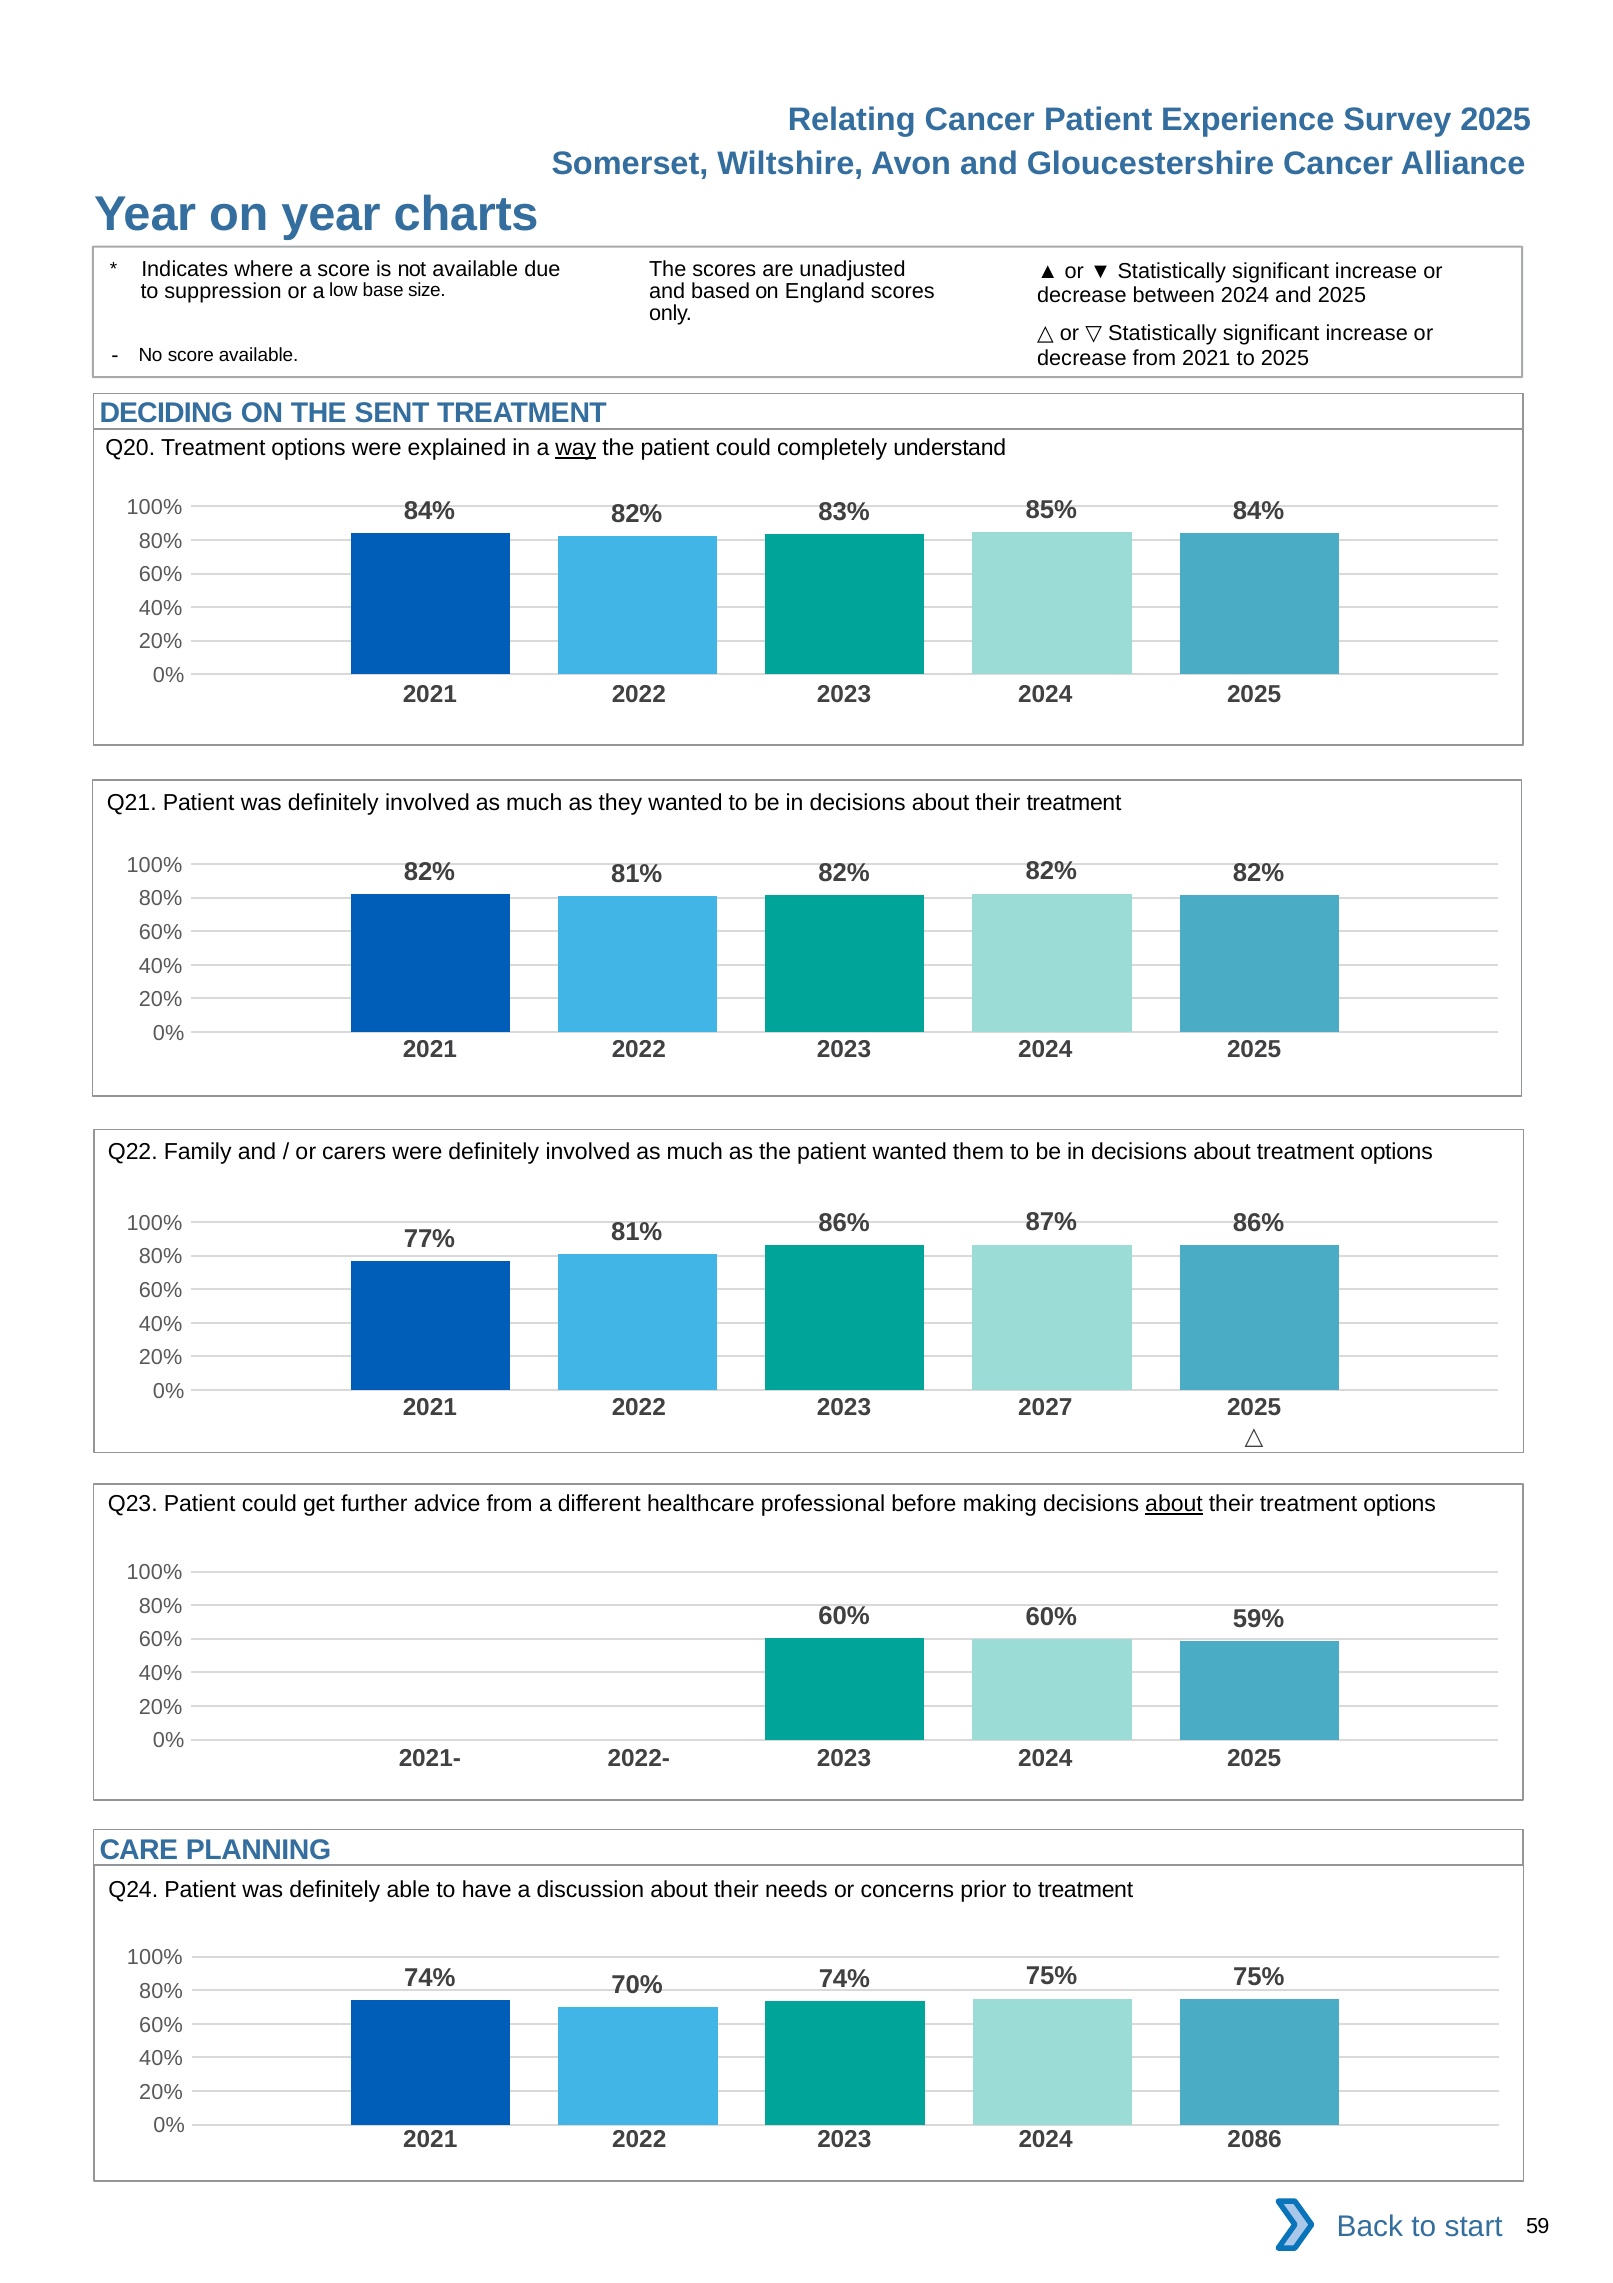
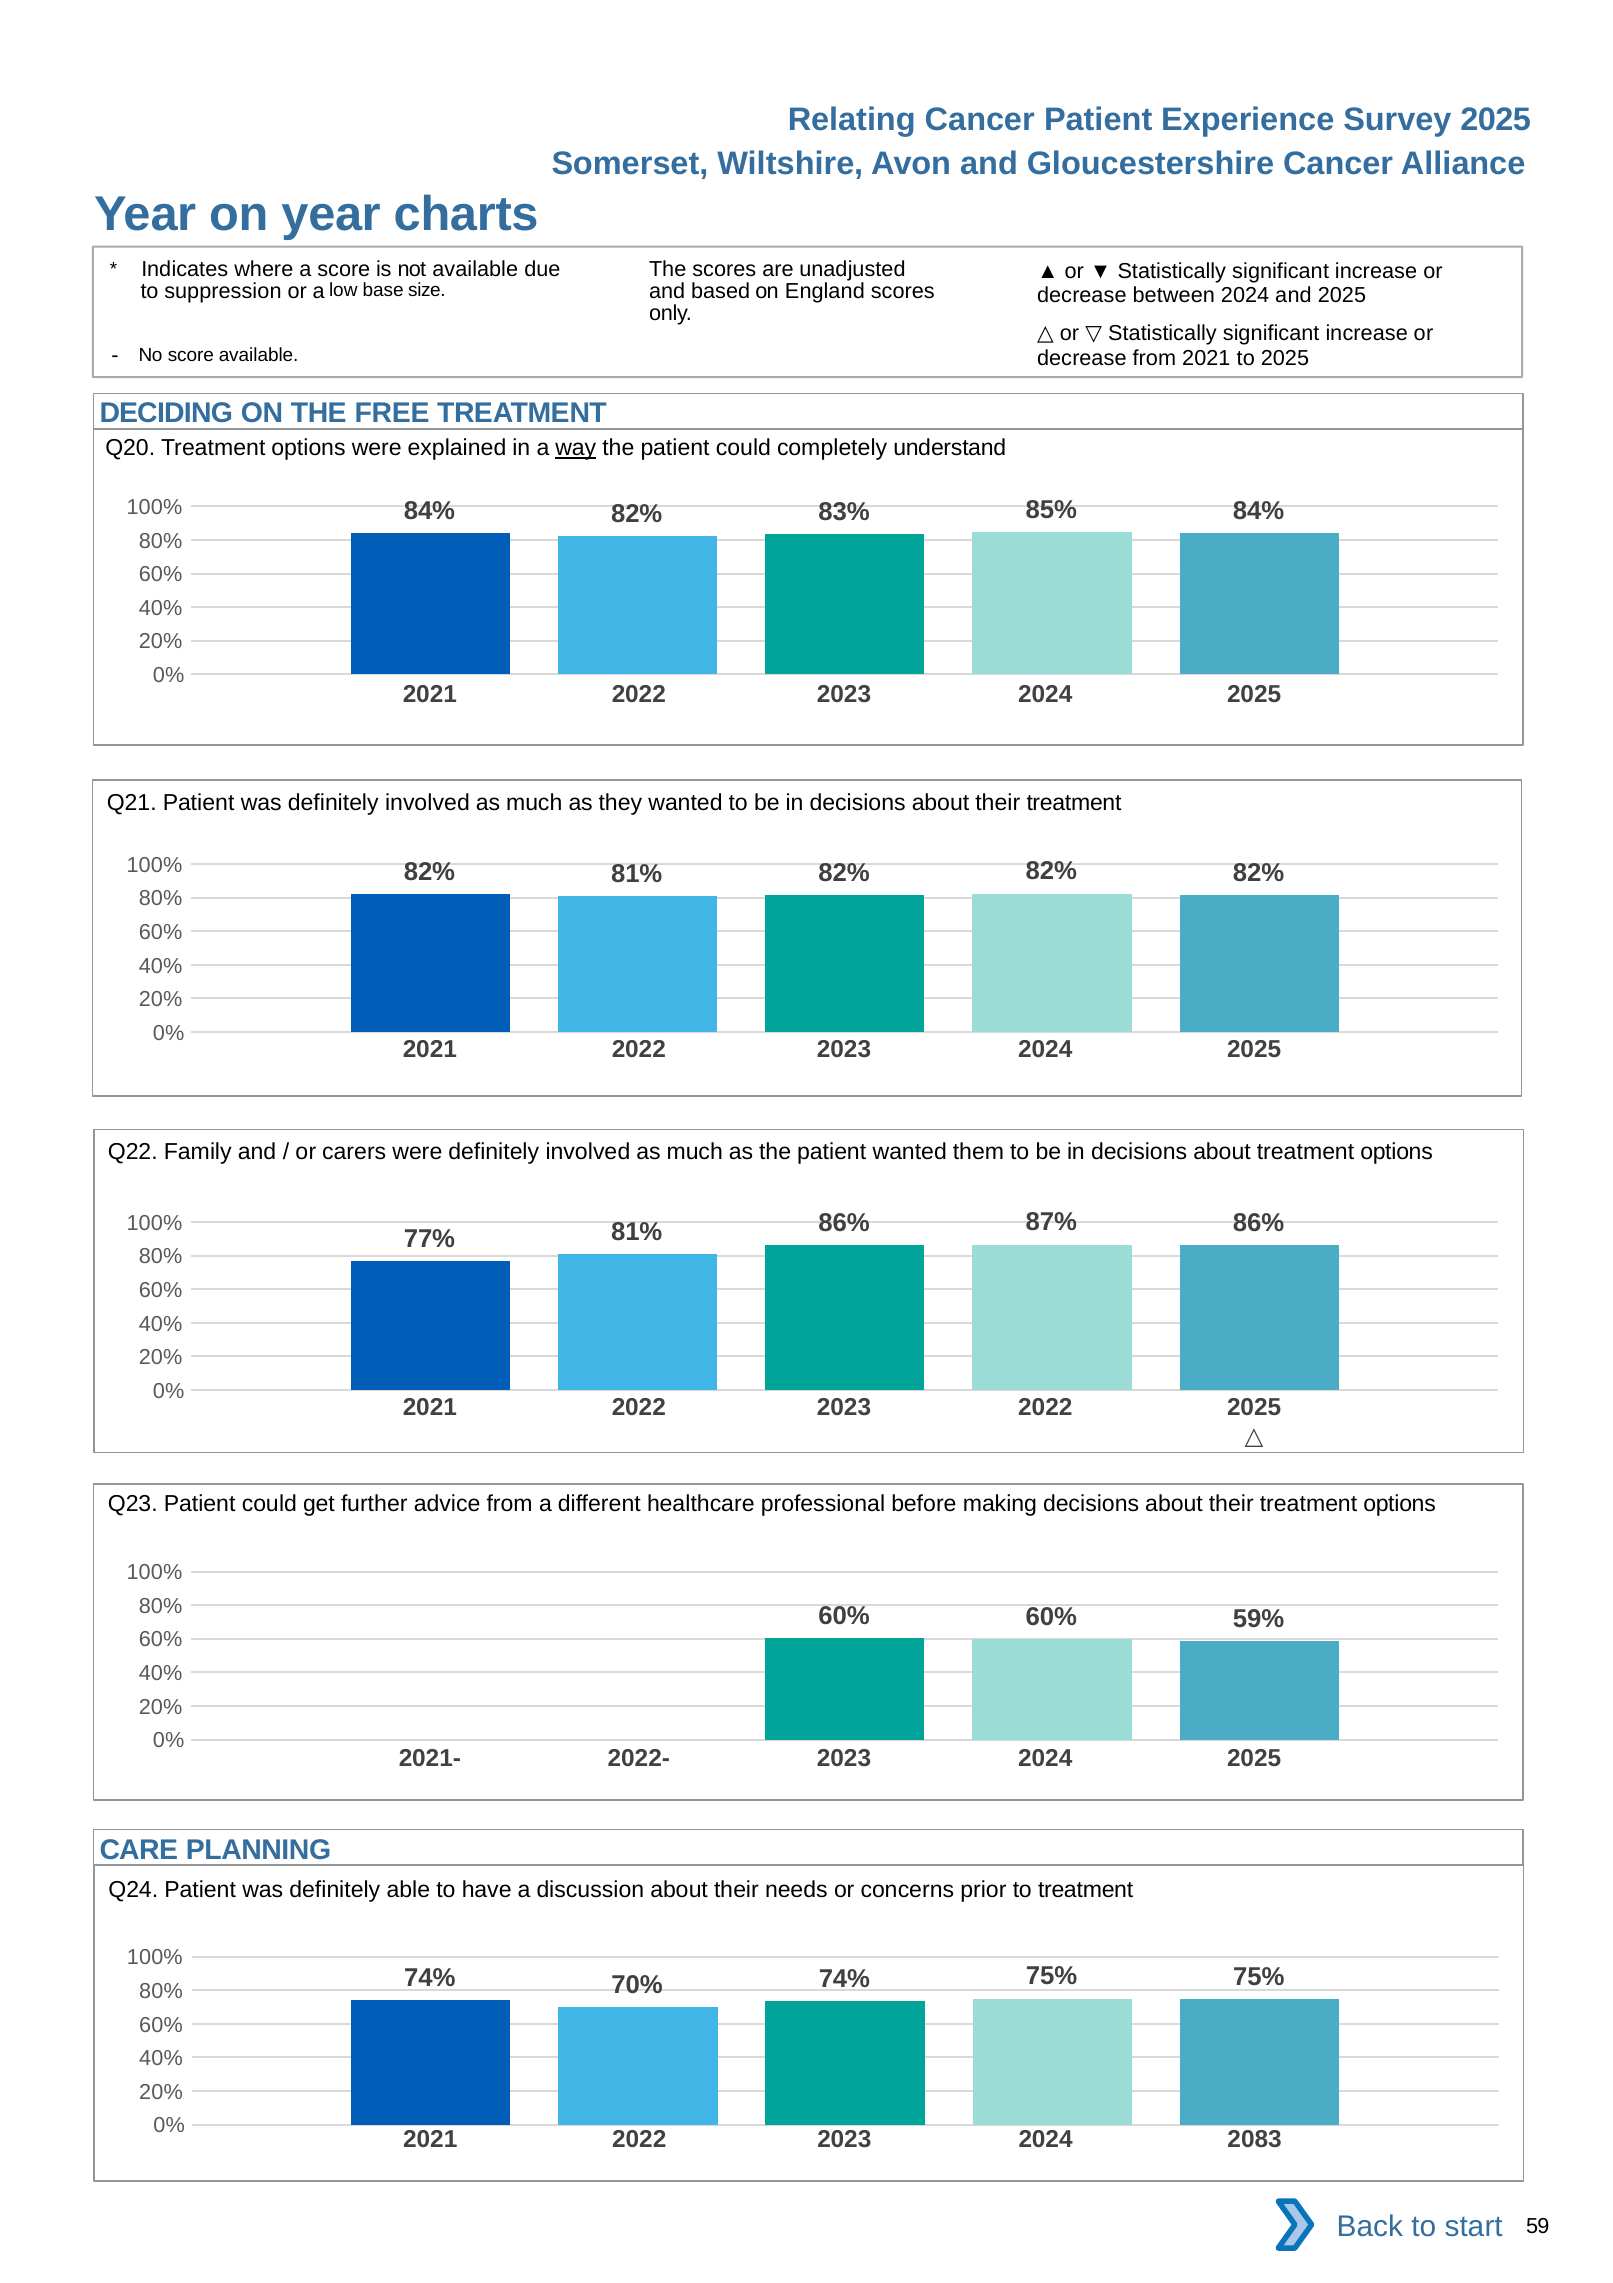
SENT: SENT -> FREE
2023 2027: 2027 -> 2022
about at (1174, 1504) underline: present -> none
2086: 2086 -> 2083
